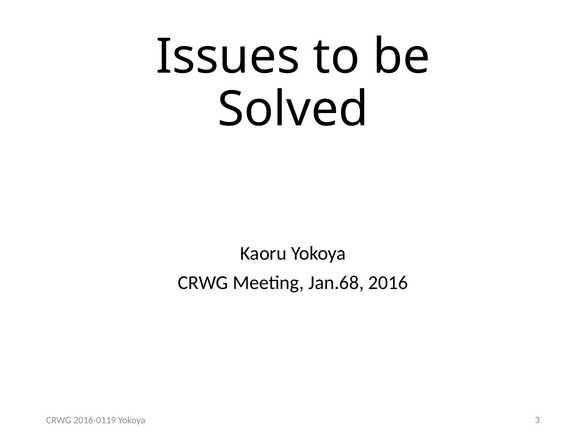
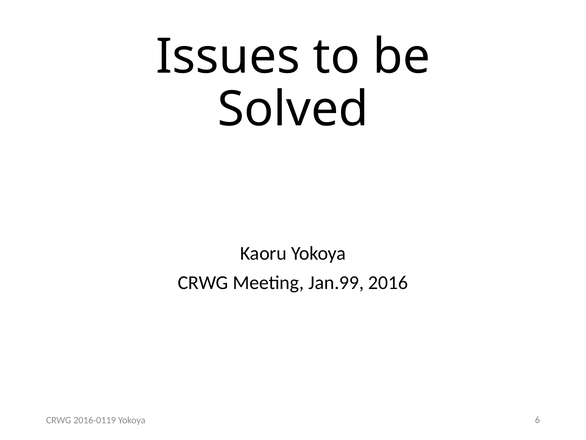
Jan.68: Jan.68 -> Jan.99
3: 3 -> 6
